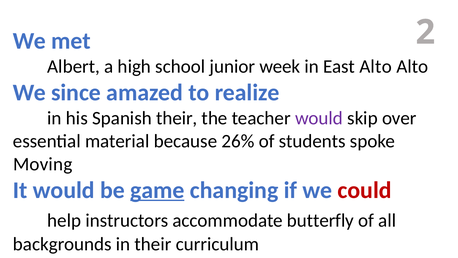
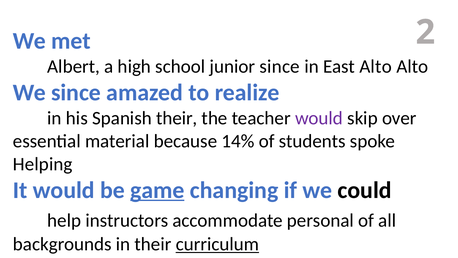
junior week: week -> since
26%: 26% -> 14%
Moving: Moving -> Helping
could colour: red -> black
butterfly: butterfly -> personal
curriculum underline: none -> present
